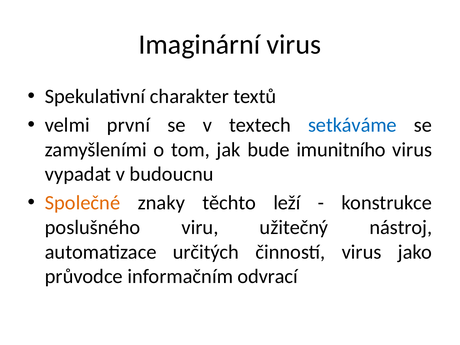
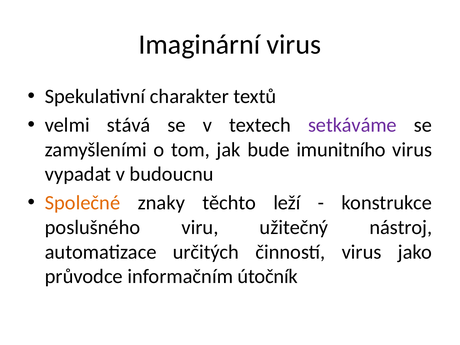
první: první -> stává
setkáváme colour: blue -> purple
odvrací: odvrací -> útočník
